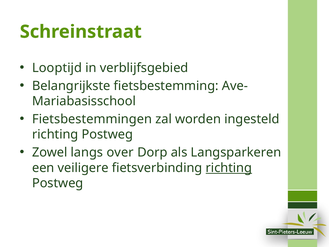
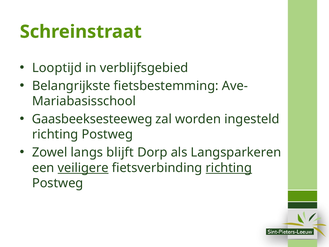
Fietsbestemmingen: Fietsbestemmingen -> Gaasbeeksesteeweg
over: over -> blijft
veiligere underline: none -> present
